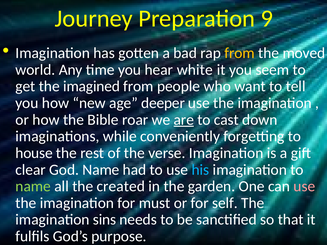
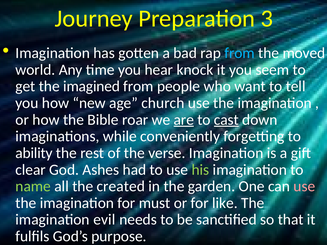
9: 9 -> 3
from at (240, 53) colour: yellow -> light blue
white: white -> knock
deeper: deeper -> church
cast underline: none -> present
house: house -> ability
God Name: Name -> Ashes
his colour: light blue -> light green
self: self -> like
sins: sins -> evil
